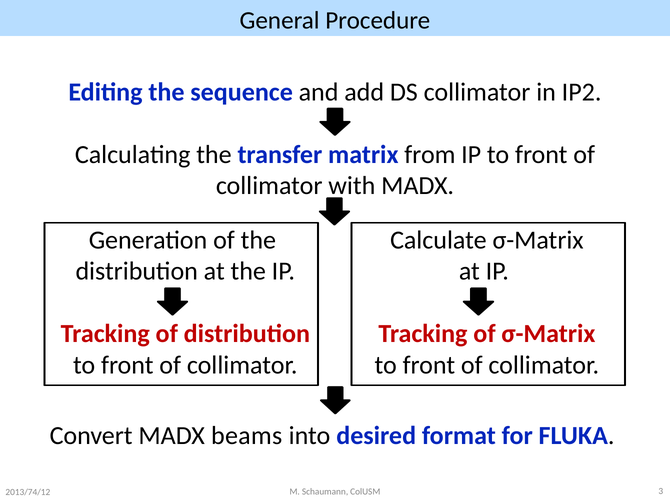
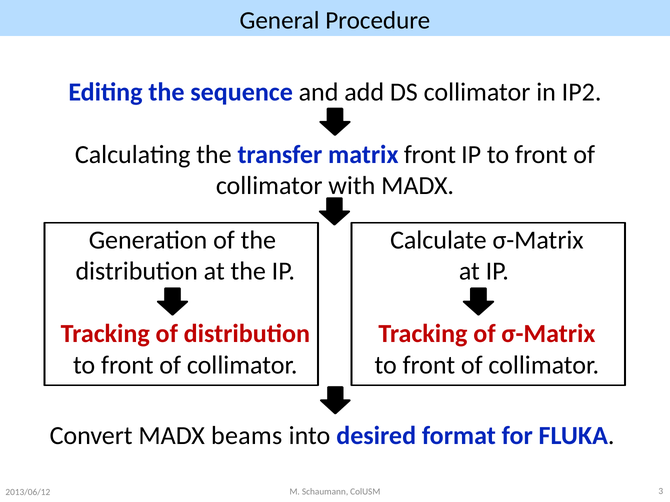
matrix from: from -> front
2013/74/12: 2013/74/12 -> 2013/06/12
